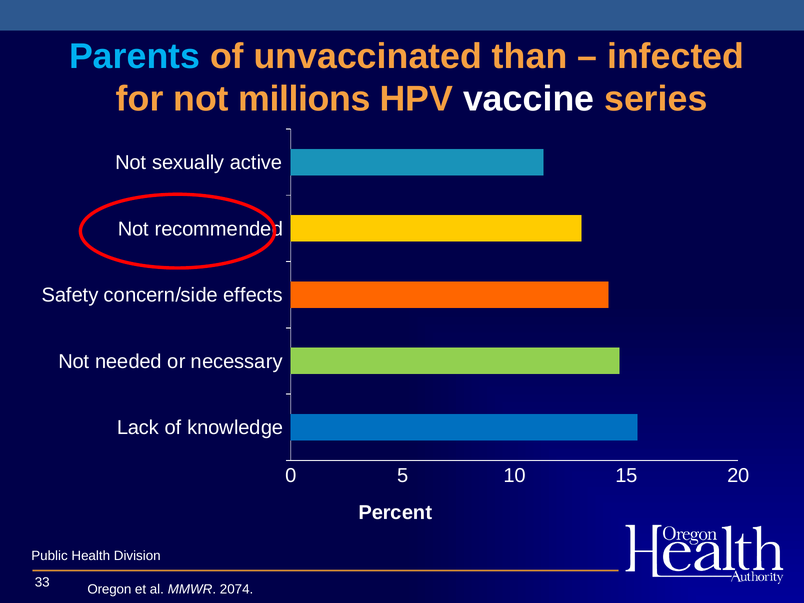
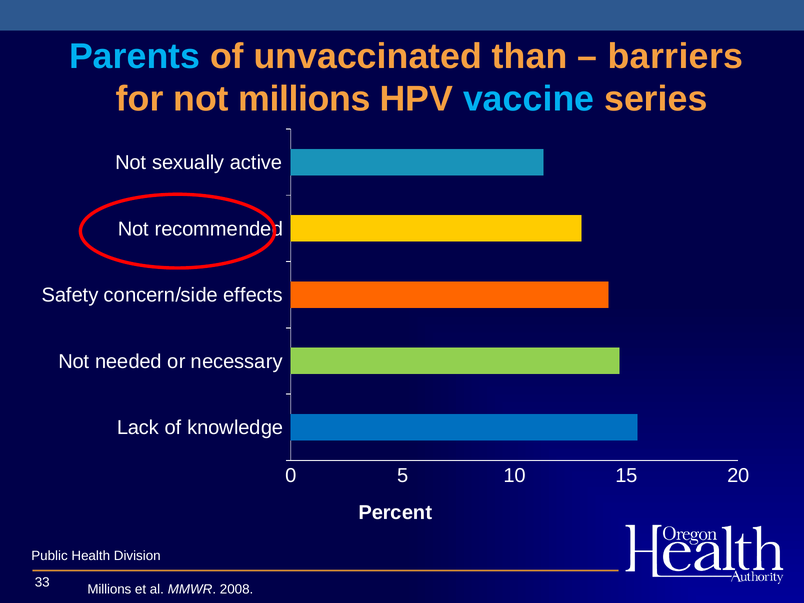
infected: infected -> barriers
vaccine colour: white -> light blue
Oregon at (109, 589): Oregon -> Millions
2074: 2074 -> 2008
